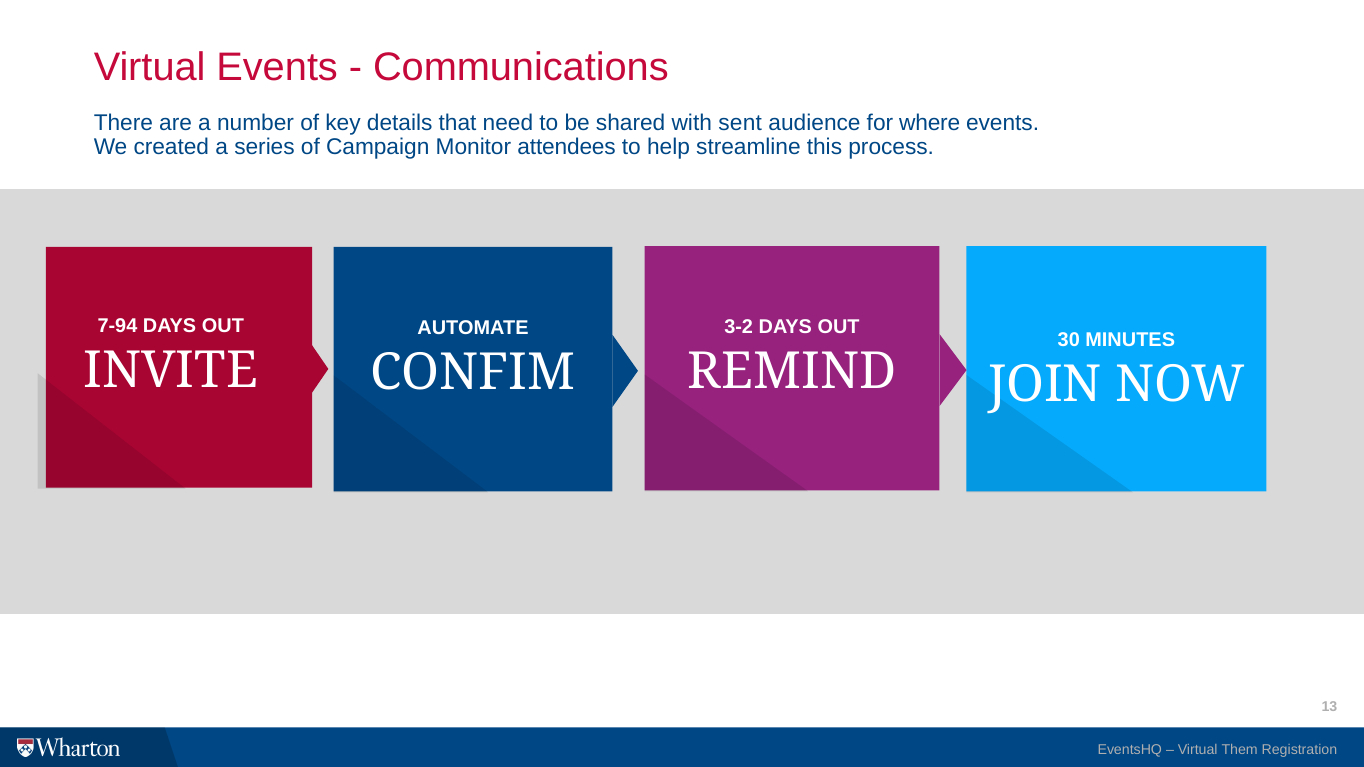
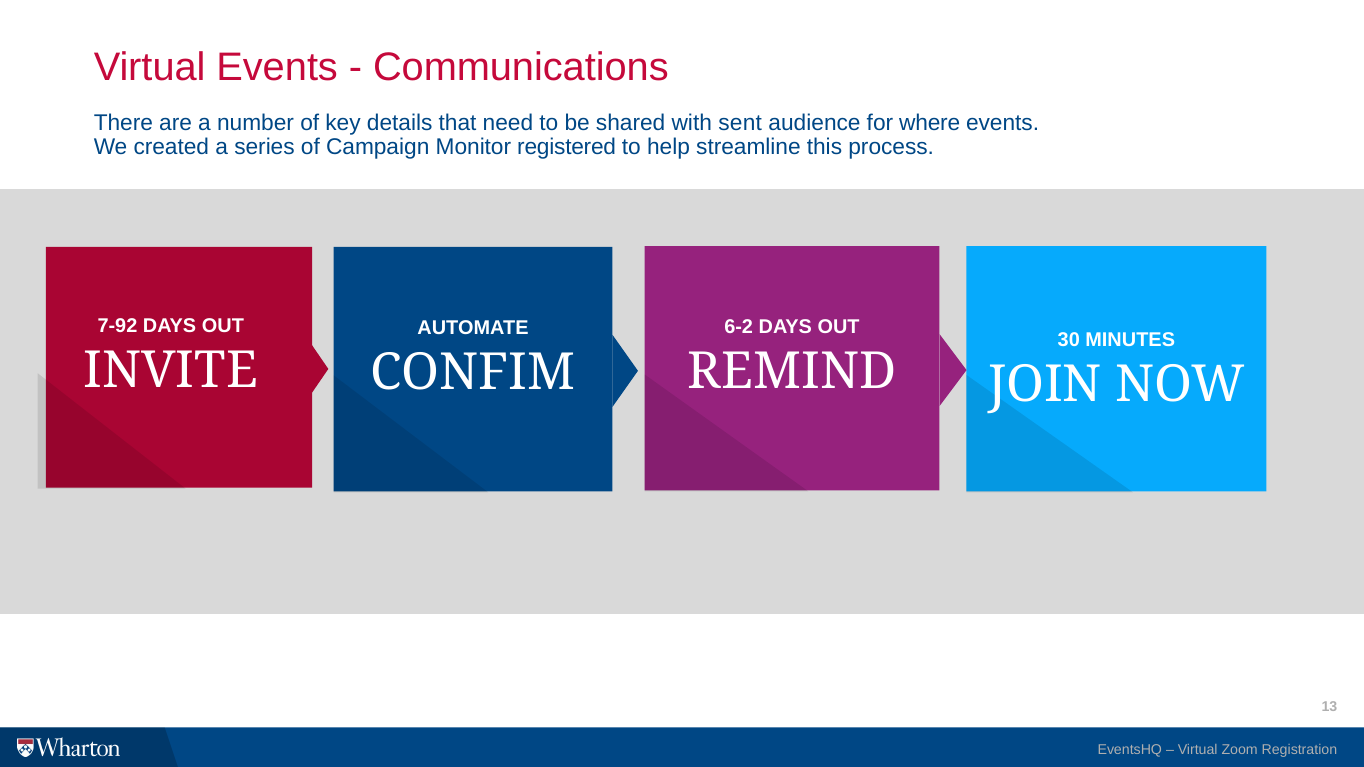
attendees: attendees -> registered
7-94: 7-94 -> 7-92
3-2: 3-2 -> 6-2
Them: Them -> Zoom
